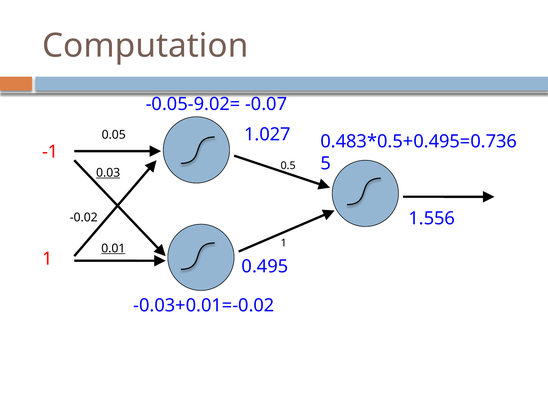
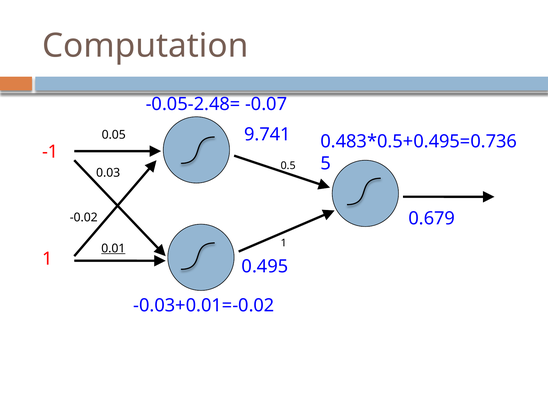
-0.05-9.02=: -0.05-9.02= -> -0.05-2.48=
1.027: 1.027 -> 9.741
0.03 underline: present -> none
1.556: 1.556 -> 0.679
